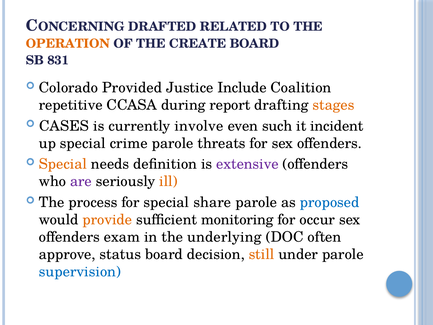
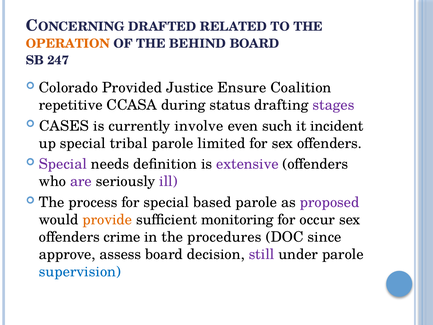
CREATE: CREATE -> BEHIND
831: 831 -> 247
Include: Include -> Ensure
report: report -> status
stages colour: orange -> purple
crime: crime -> tribal
threats: threats -> limited
Special at (63, 164) colour: orange -> purple
ill colour: orange -> purple
share: share -> based
proposed colour: blue -> purple
exam: exam -> crime
underlying: underlying -> procedures
often: often -> since
status: status -> assess
still colour: orange -> purple
